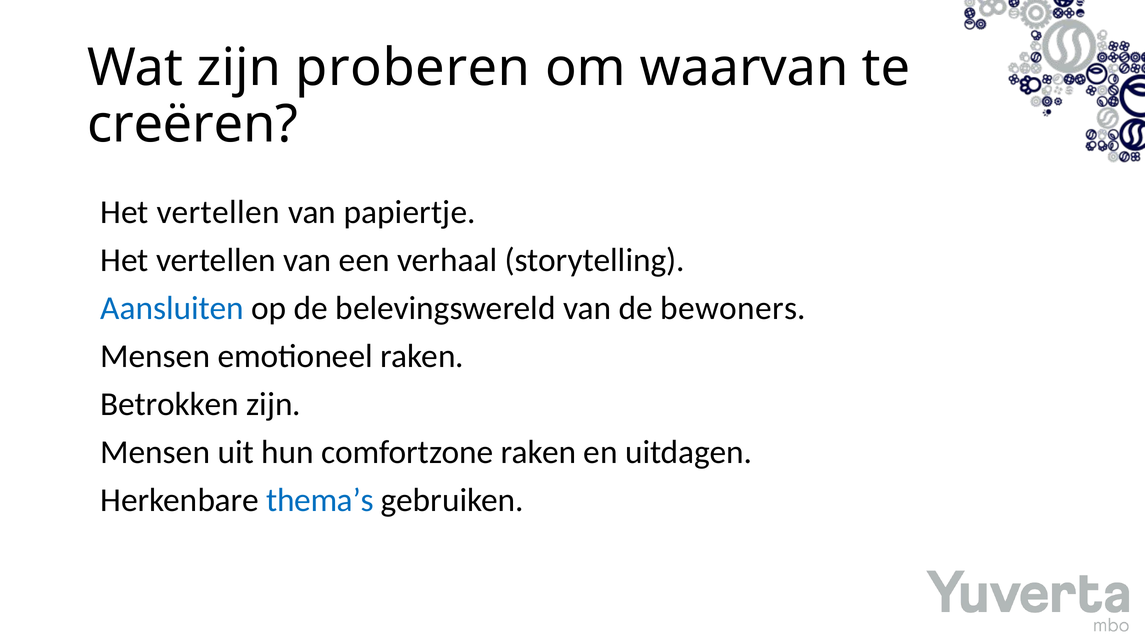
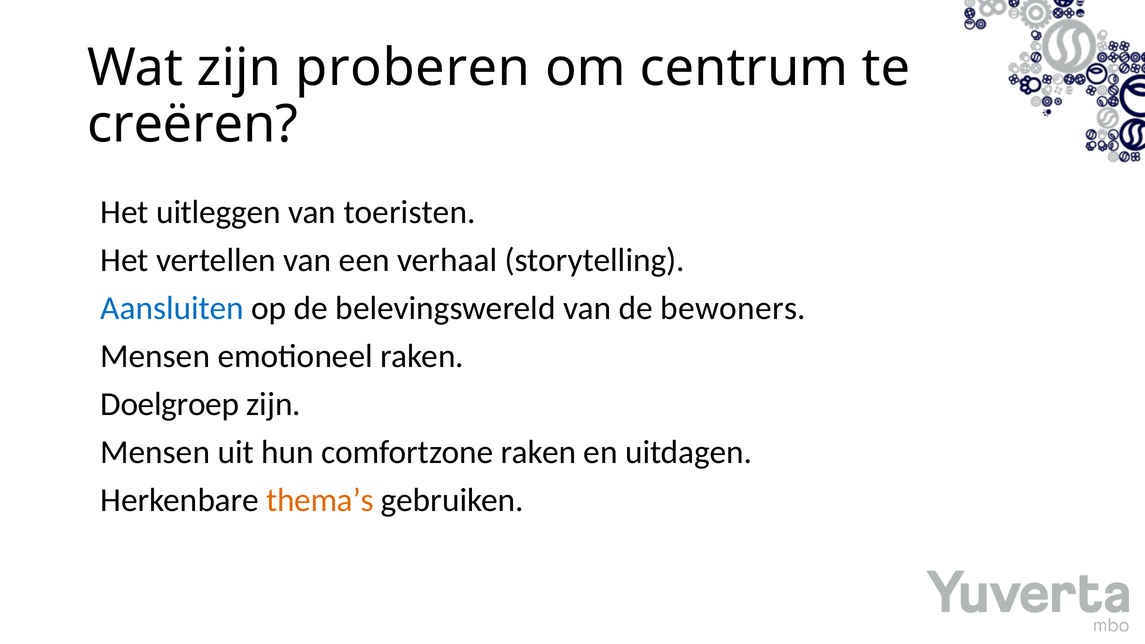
waarvan: waarvan -> centrum
vertellen at (218, 212): vertellen -> uitleggen
papiertje: papiertje -> toeristen
Betrokken: Betrokken -> Doelgroep
thema’s colour: blue -> orange
